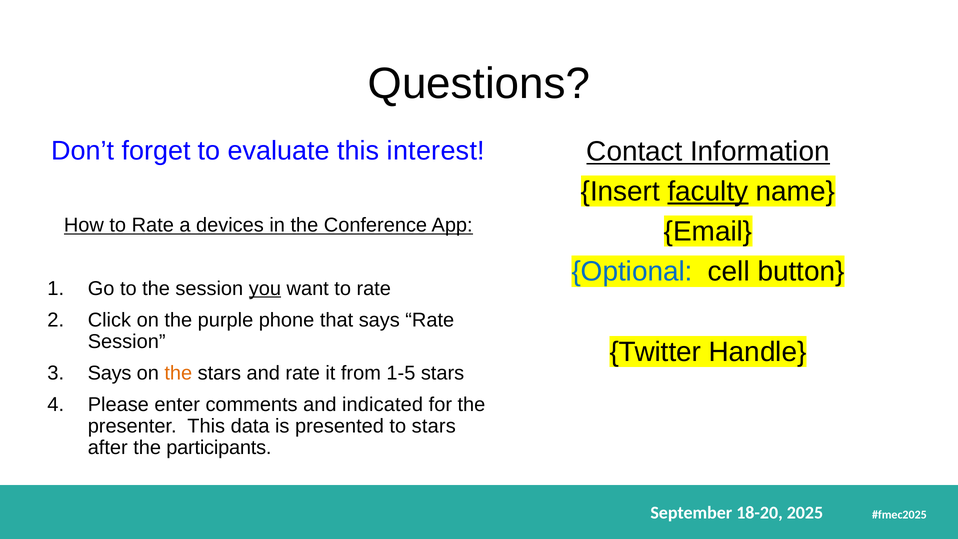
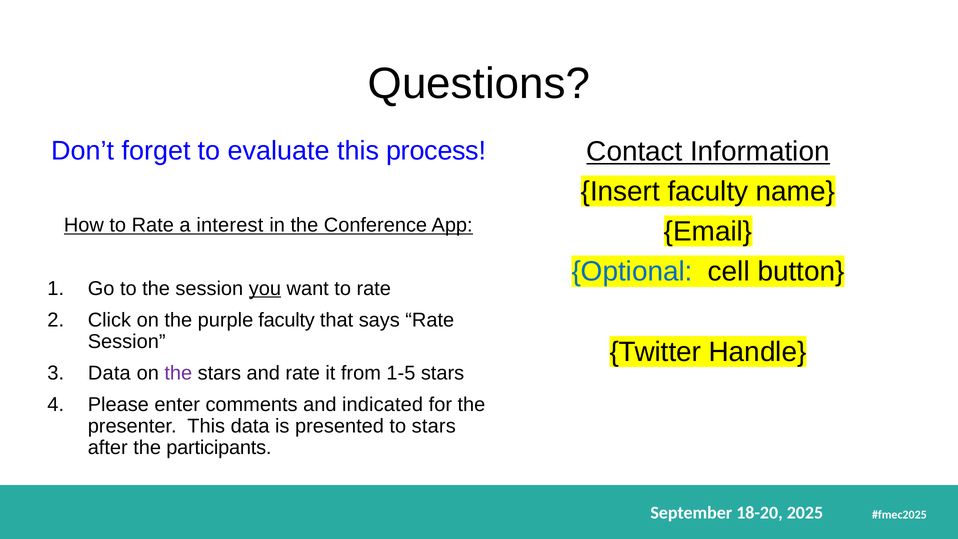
interest: interest -> process
faculty at (708, 191) underline: present -> none
devices: devices -> interest
purple phone: phone -> faculty
Says at (110, 373): Says -> Data
the at (178, 373) colour: orange -> purple
